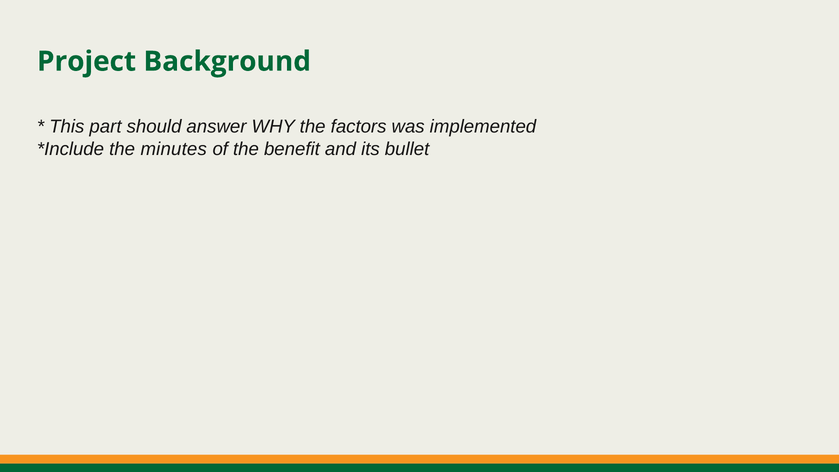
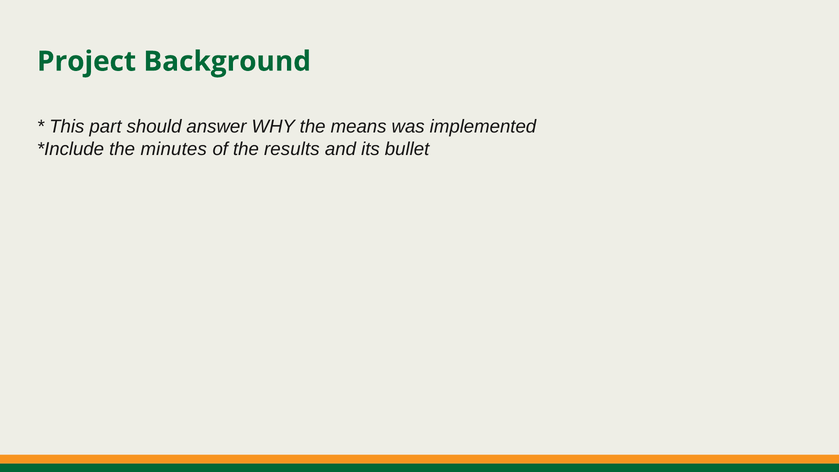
factors: factors -> means
benefit: benefit -> results
